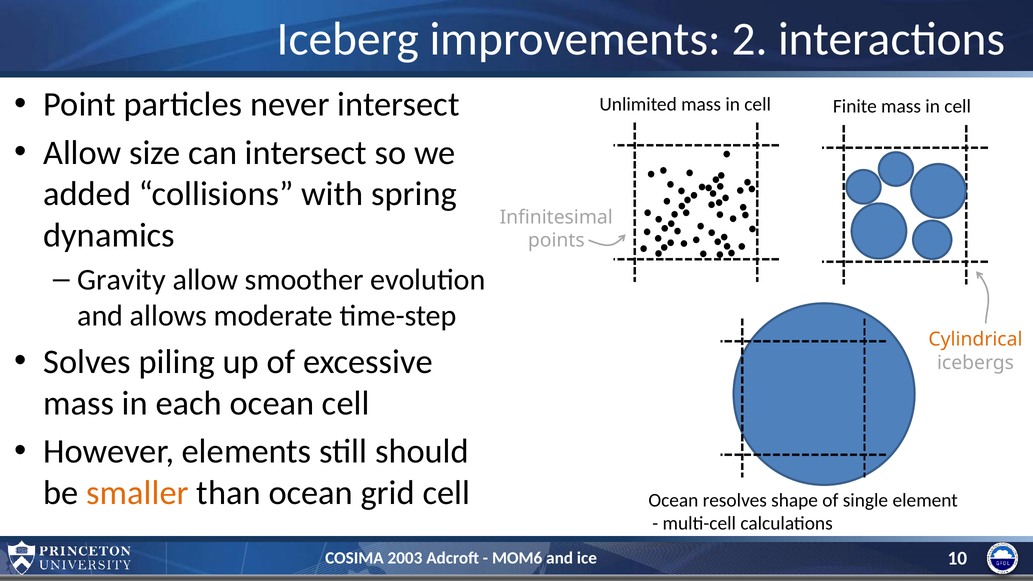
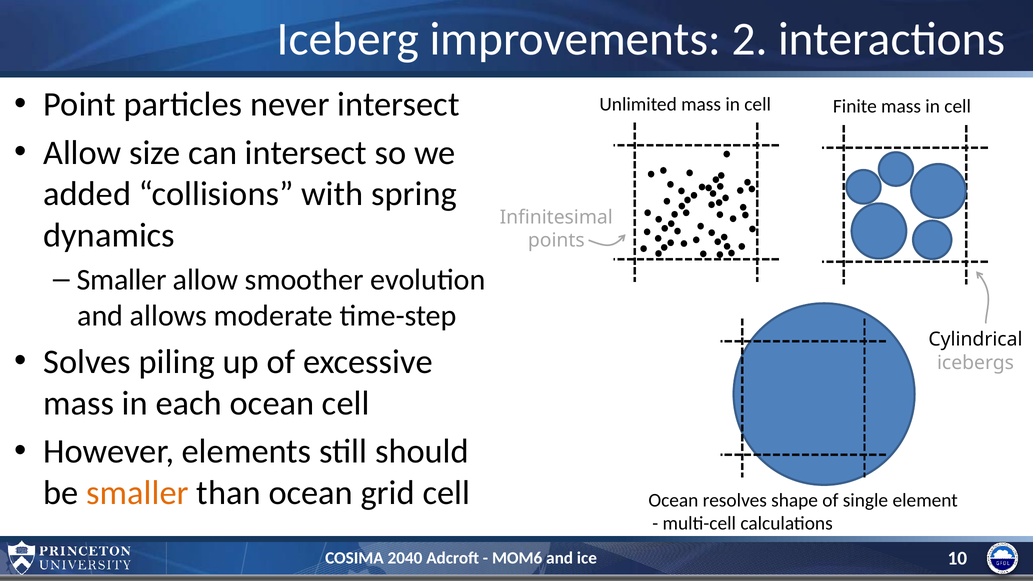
Gravity at (121, 280): Gravity -> Smaller
Cylindrical colour: orange -> black
2003: 2003 -> 2040
